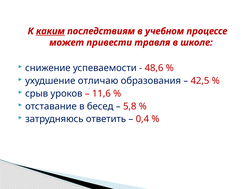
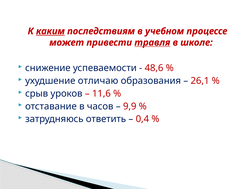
травля underline: none -> present
42,5: 42,5 -> 26,1
бесед: бесед -> часов
5,8: 5,8 -> 9,9
